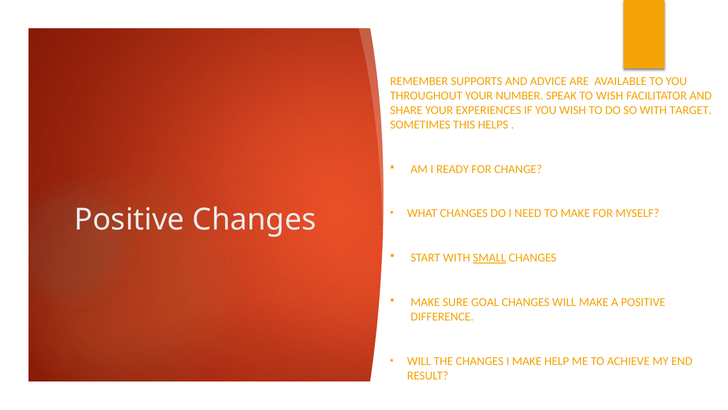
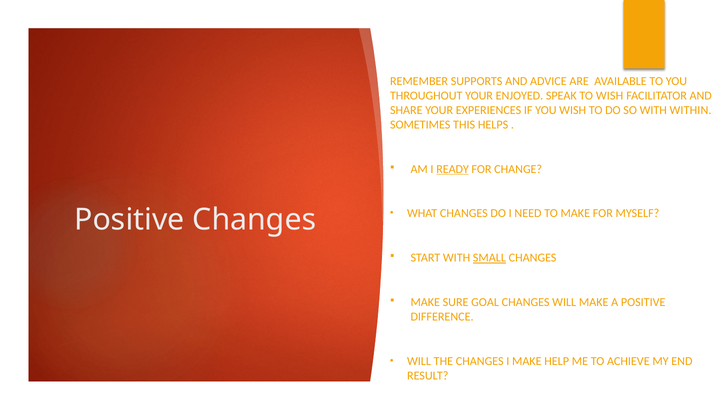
NUMBER: NUMBER -> ENJOYED
TARGET: TARGET -> WITHIN
READY underline: none -> present
